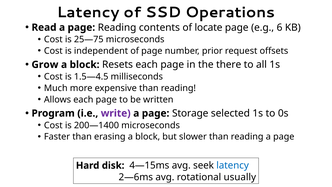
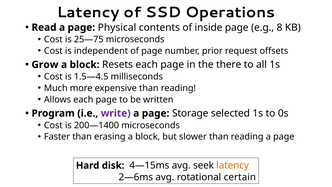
page Reading: Reading -> Physical
locate: locate -> inside
6: 6 -> 8
latency at (233, 165) colour: blue -> orange
usually: usually -> certain
